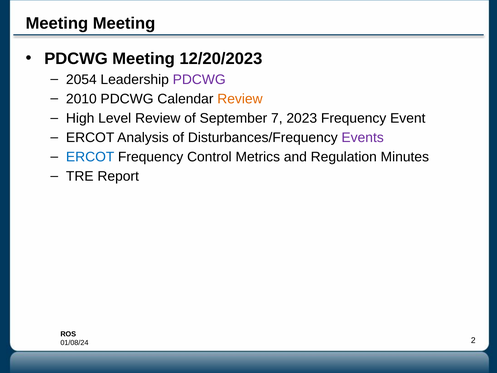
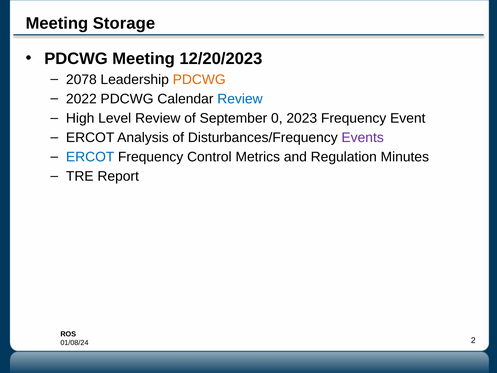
Meeting Meeting: Meeting -> Storage
2054: 2054 -> 2078
PDCWG at (199, 79) colour: purple -> orange
2010: 2010 -> 2022
Review at (240, 99) colour: orange -> blue
7: 7 -> 0
